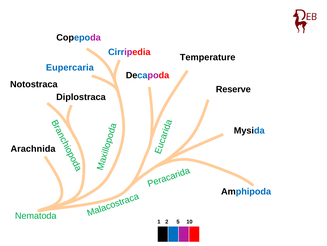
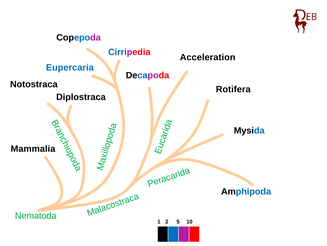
Temperature: Temperature -> Acceleration
Reserve: Reserve -> Rotifera
Arachnida: Arachnida -> Mammalia
